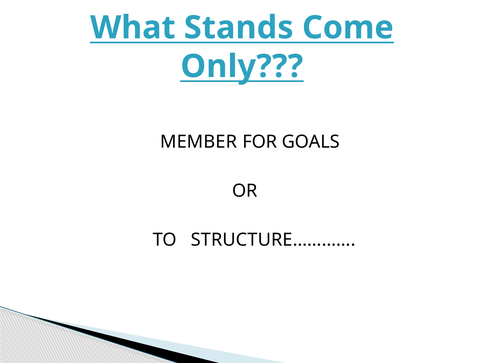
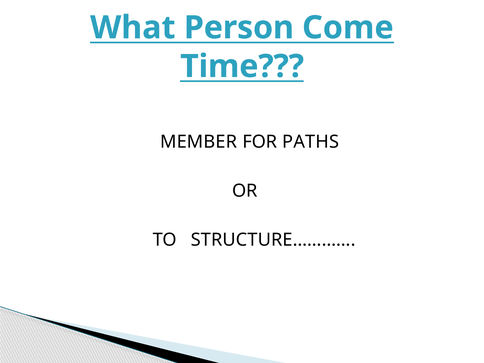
Stands: Stands -> Person
Only: Only -> Time
GOALS: GOALS -> PATHS
